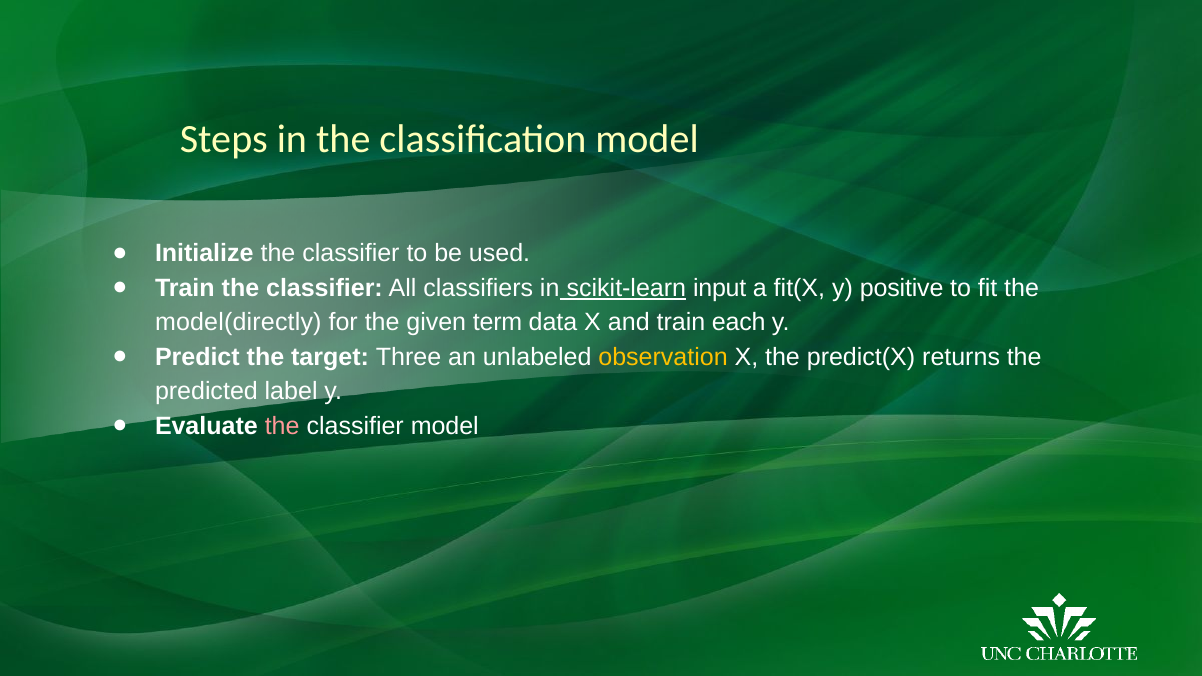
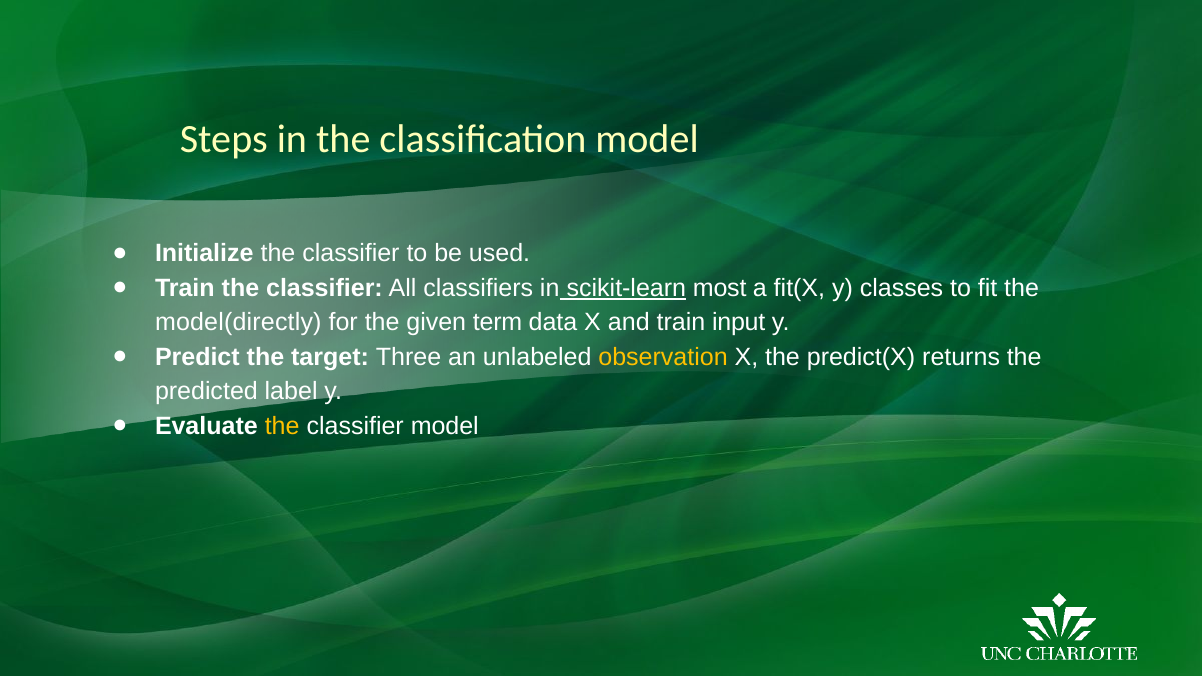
input: input -> most
positive: positive -> classes
each: each -> input
the at (282, 426) colour: pink -> yellow
